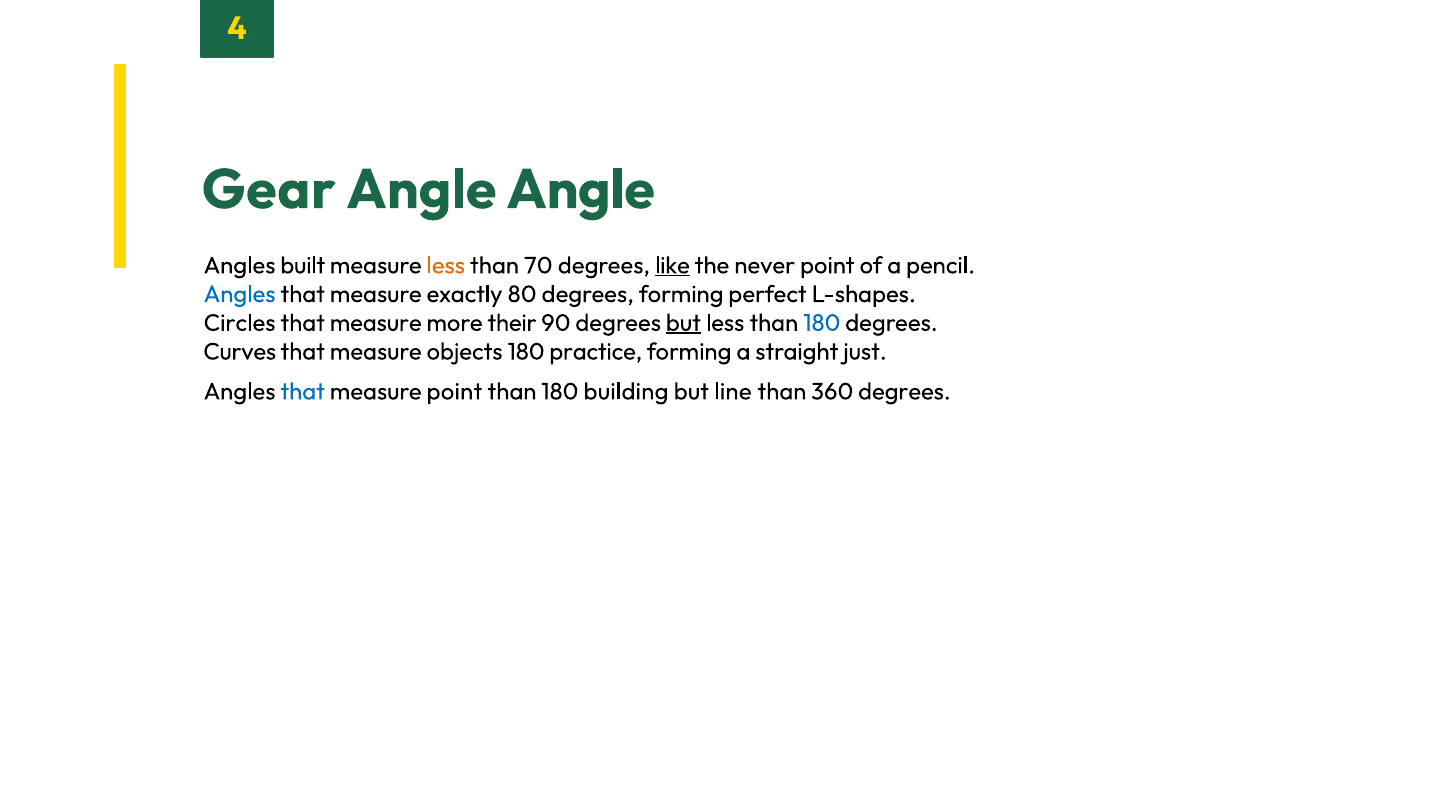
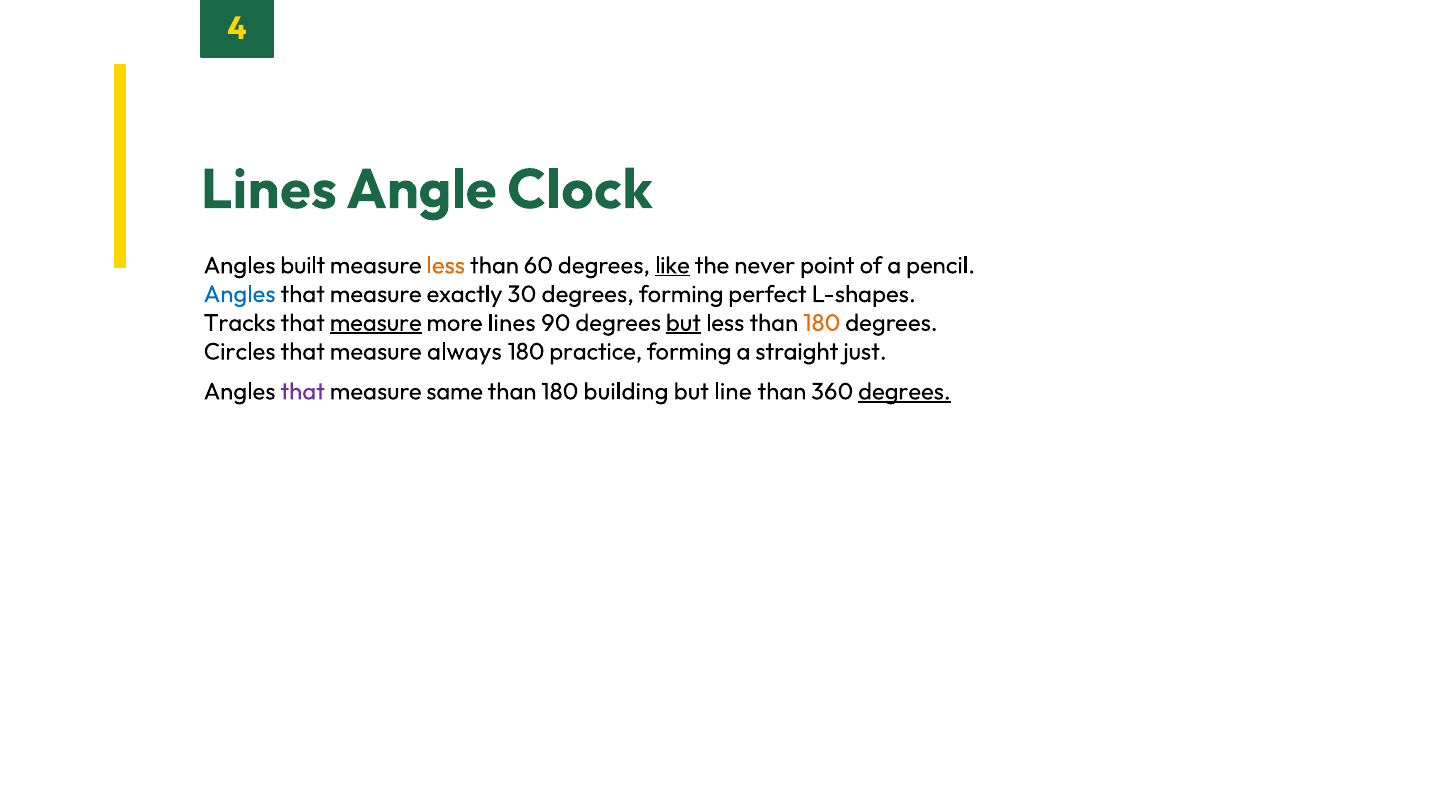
Gear at (269, 190): Gear -> Lines
Angle Angle: Angle -> Clock
70: 70 -> 60
80: 80 -> 30
Circles: Circles -> Tracks
measure at (376, 323) underline: none -> present
more their: their -> lines
180 at (822, 323) colour: blue -> orange
Curves: Curves -> Circles
objects: objects -> always
that at (303, 391) colour: blue -> purple
measure point: point -> same
degrees at (904, 391) underline: none -> present
